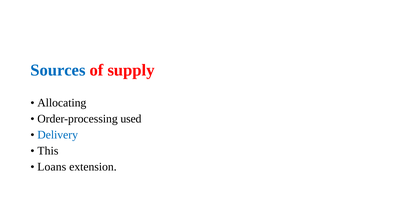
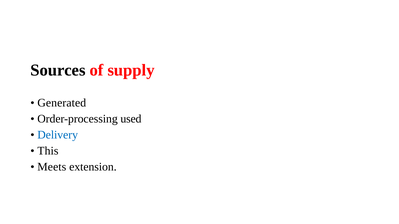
Sources colour: blue -> black
Allocating: Allocating -> Generated
Loans: Loans -> Meets
